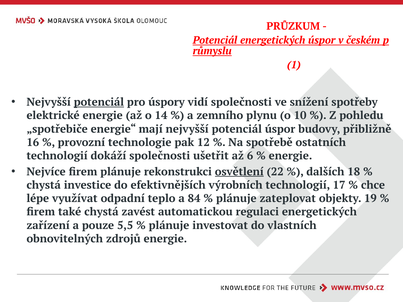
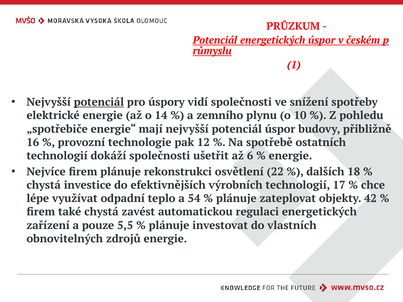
osvětlení underline: present -> none
84: 84 -> 54
19: 19 -> 42
